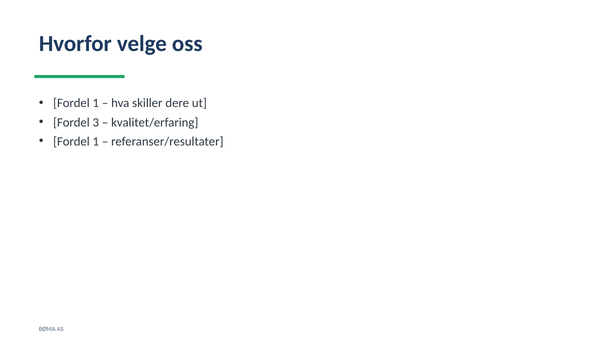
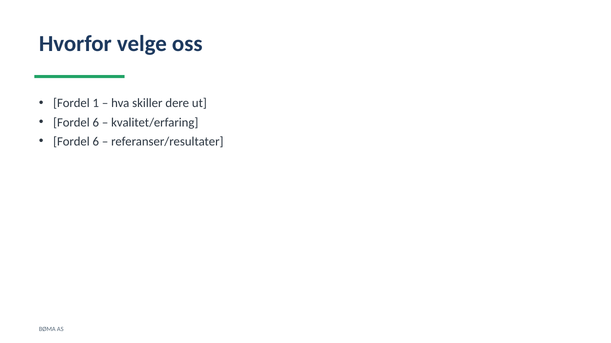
3 at (96, 123): 3 -> 6
1 at (96, 142): 1 -> 6
